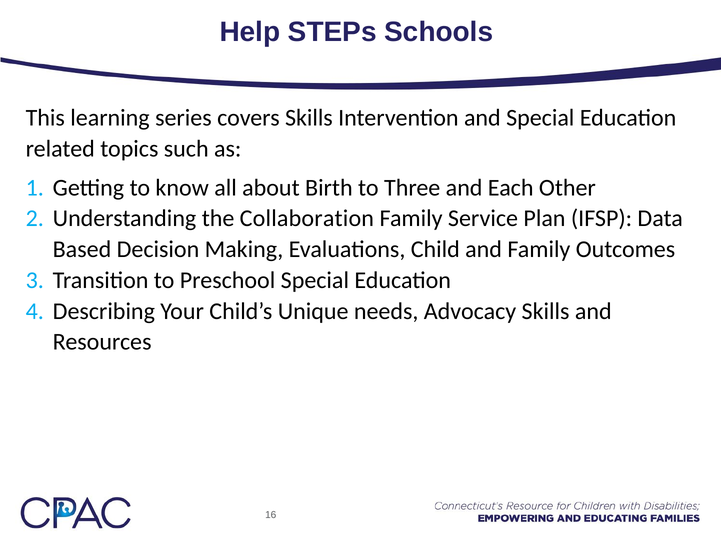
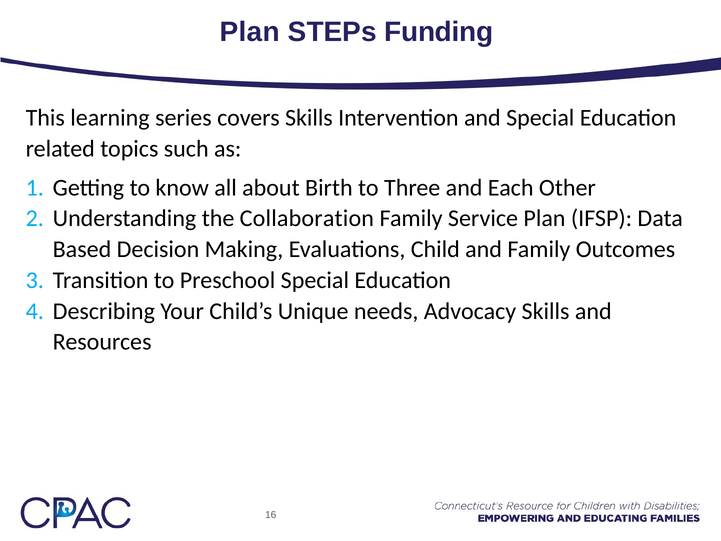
Help at (250, 32): Help -> Plan
Schools: Schools -> Funding
